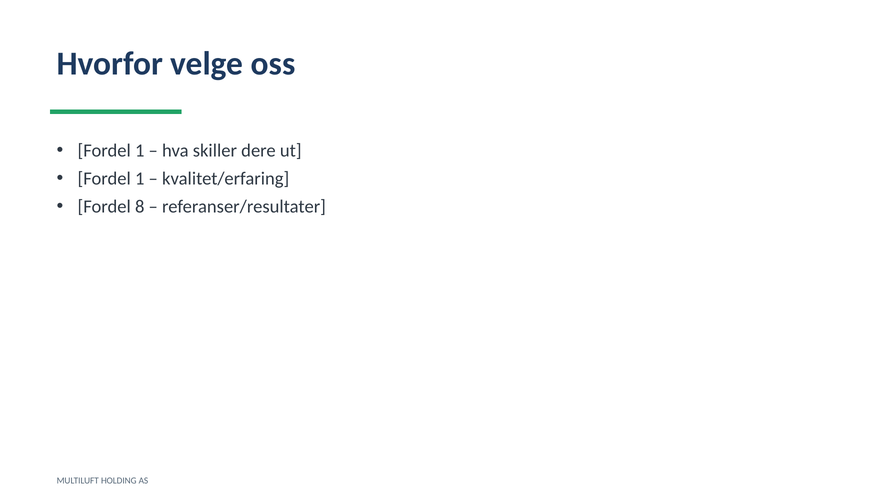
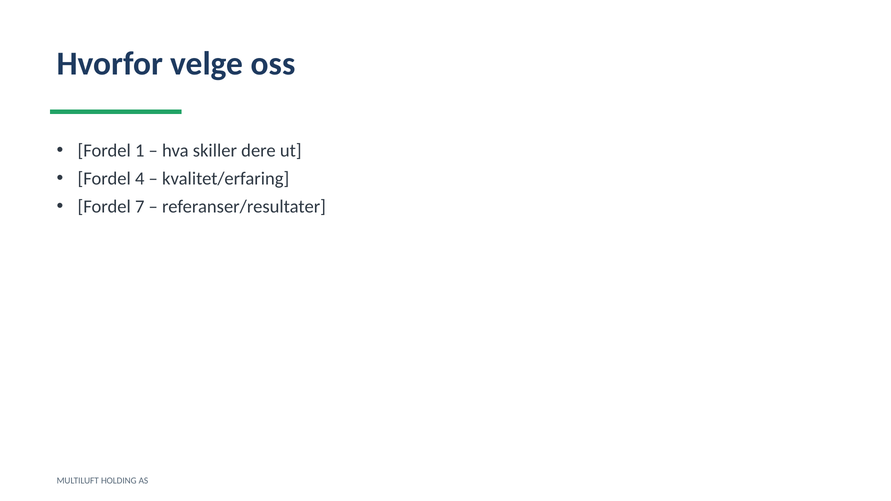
1 at (140, 179): 1 -> 4
8: 8 -> 7
